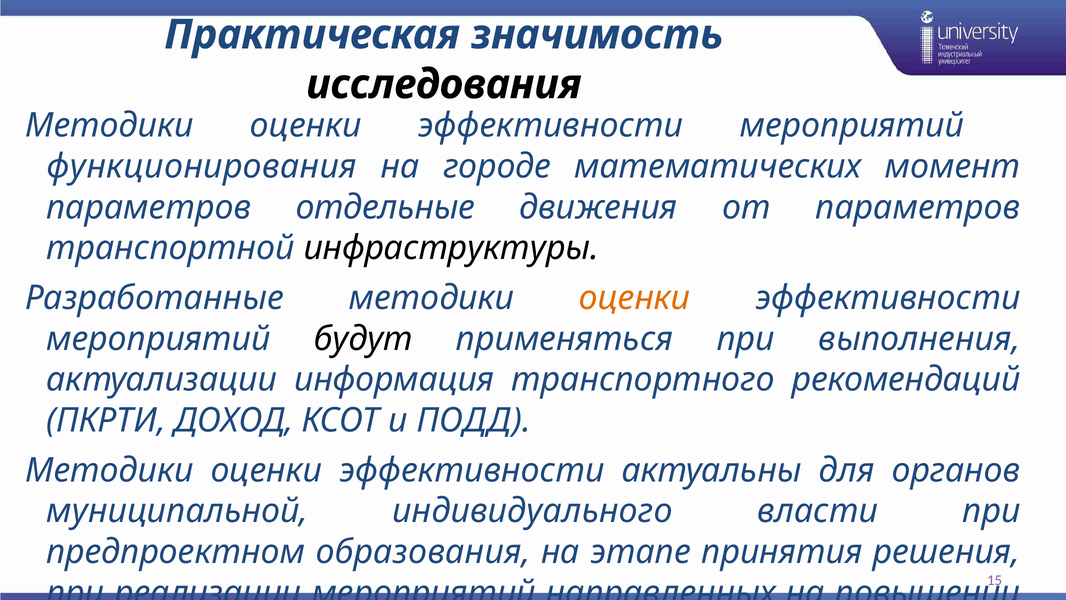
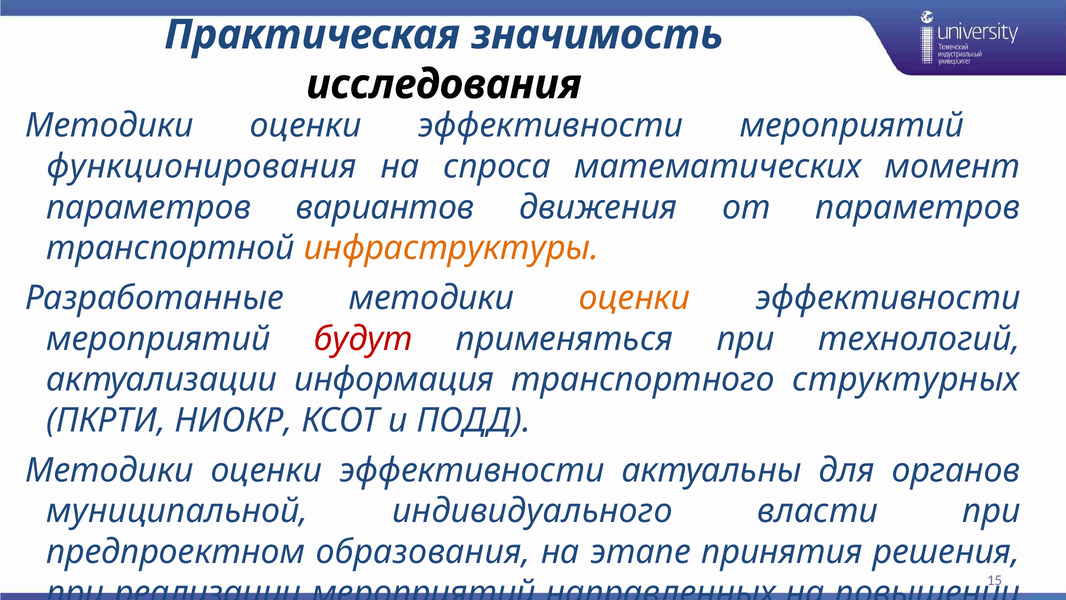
городе: городе -> спроса
отдельные: отдельные -> вариантов
инфраструктуры colour: black -> orange
будут colour: black -> red
выполнения: выполнения -> технологий
рекомендаций: рекомендаций -> структурных
ДОХОД: ДОХОД -> НИОКР
